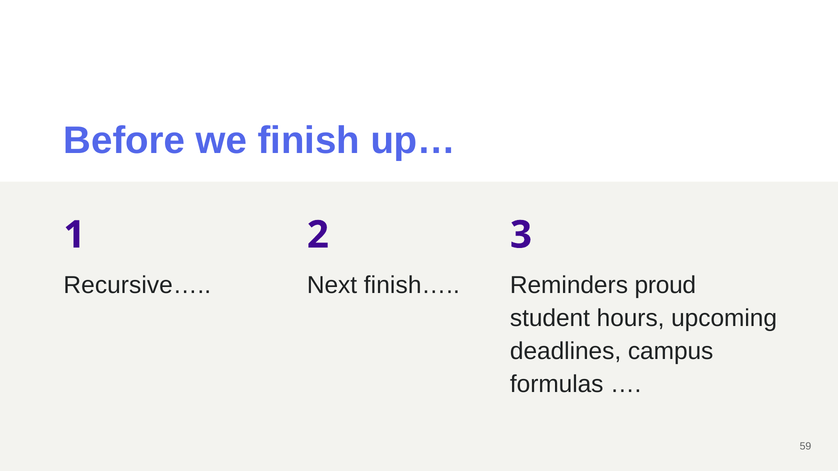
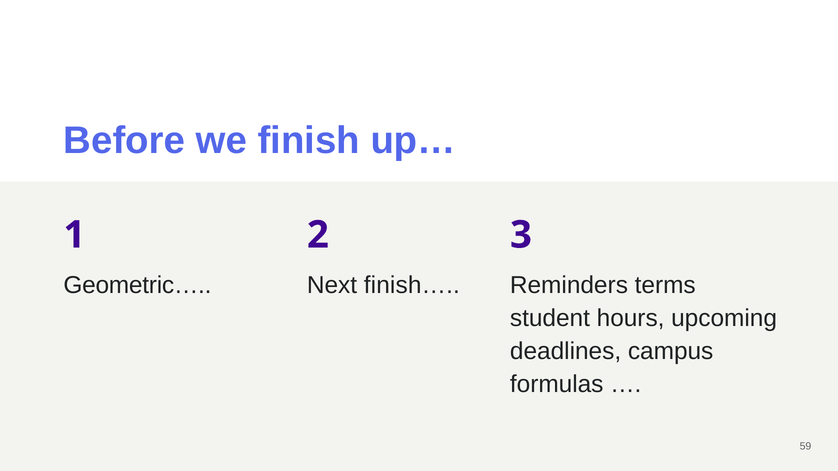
Recursive…: Recursive… -> Geometric…
proud: proud -> terms
